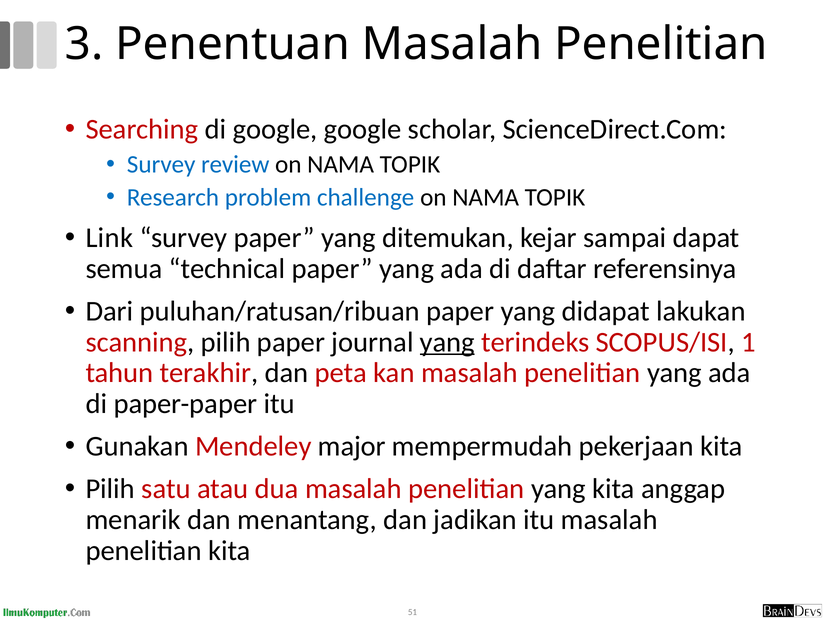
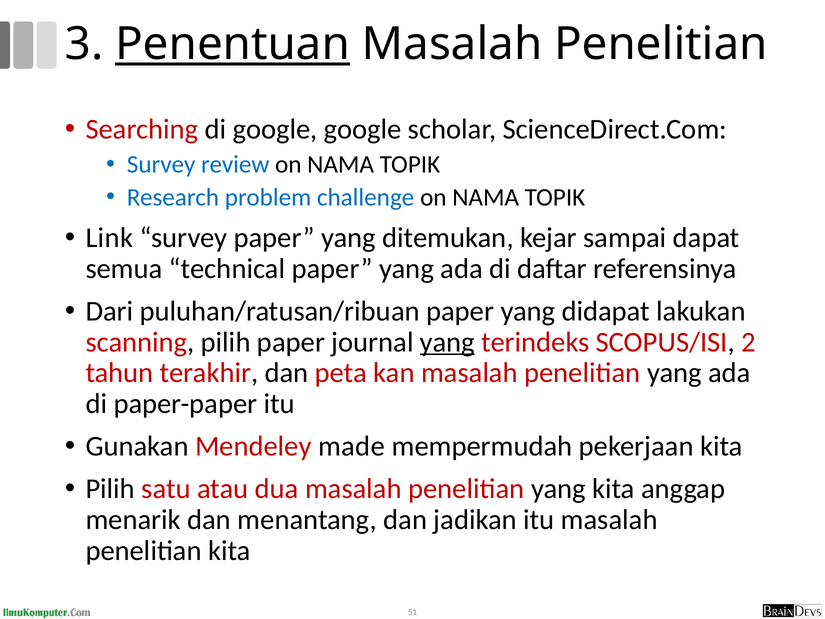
Penentuan underline: none -> present
1: 1 -> 2
major: major -> made
